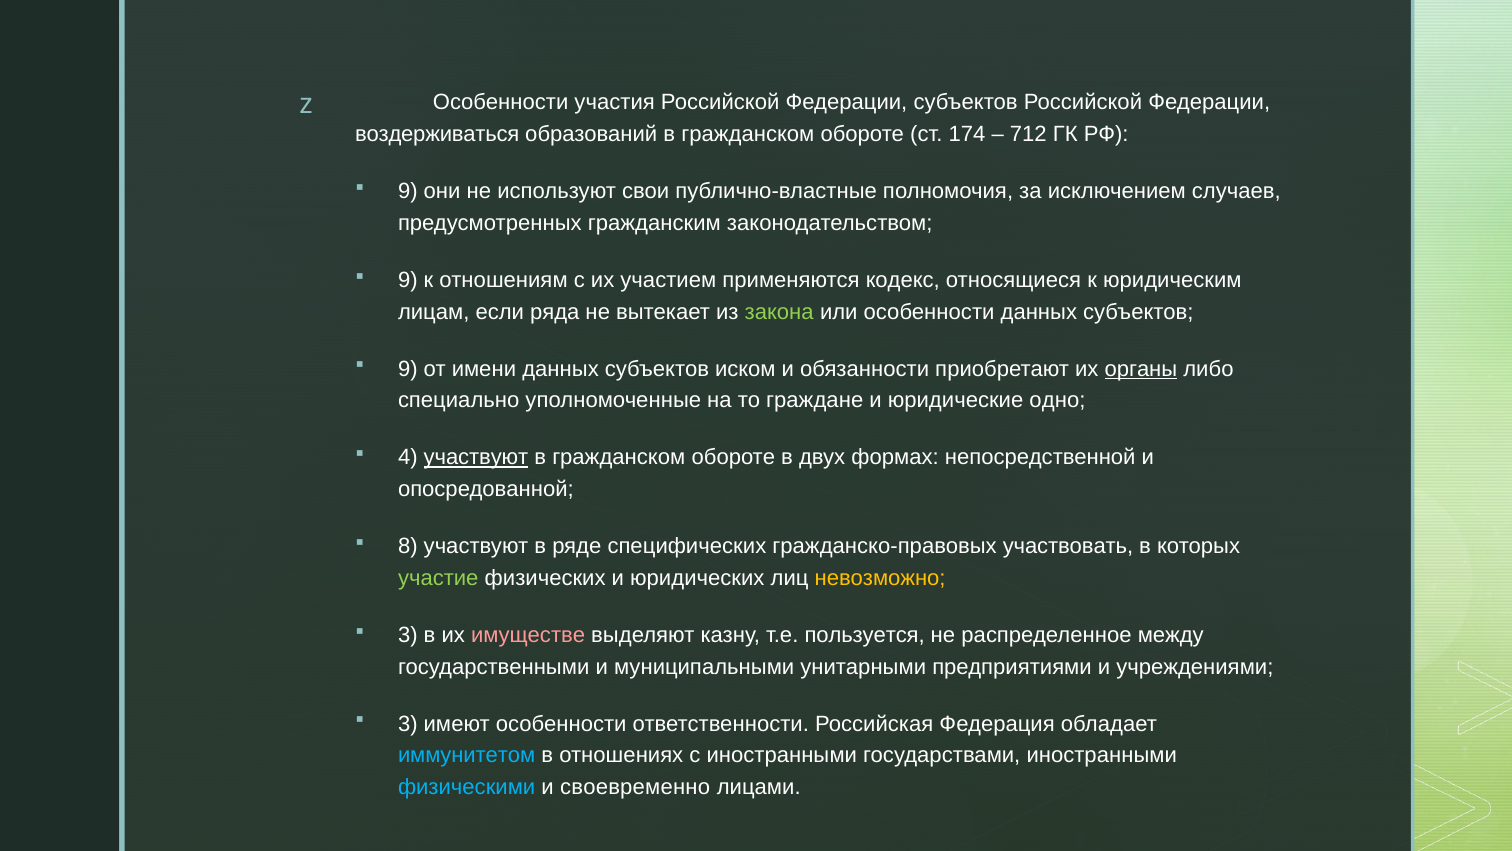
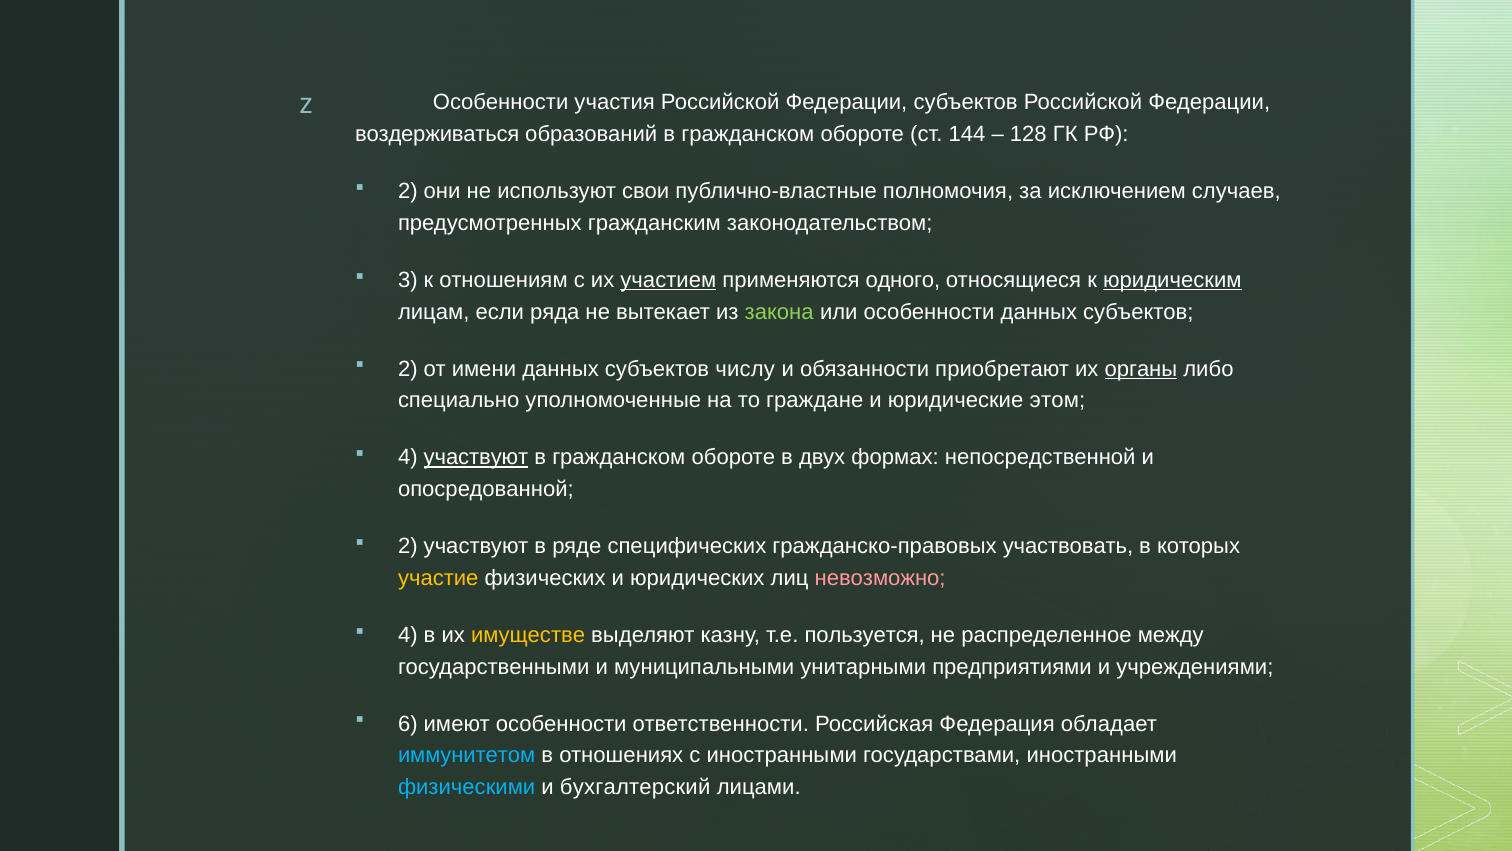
174: 174 -> 144
712: 712 -> 128
9 at (408, 191): 9 -> 2
9 at (408, 280): 9 -> 3
участием underline: none -> present
кодекс: кодекс -> одного
юридическим underline: none -> present
9 at (408, 369): 9 -> 2
иском: иском -> числу
одно: одно -> этом
8 at (408, 546): 8 -> 2
участие colour: light green -> yellow
невозможно colour: yellow -> pink
3 at (408, 635): 3 -> 4
имуществе colour: pink -> yellow
3 at (408, 723): 3 -> 6
своевременно: своевременно -> бухгалтерский
